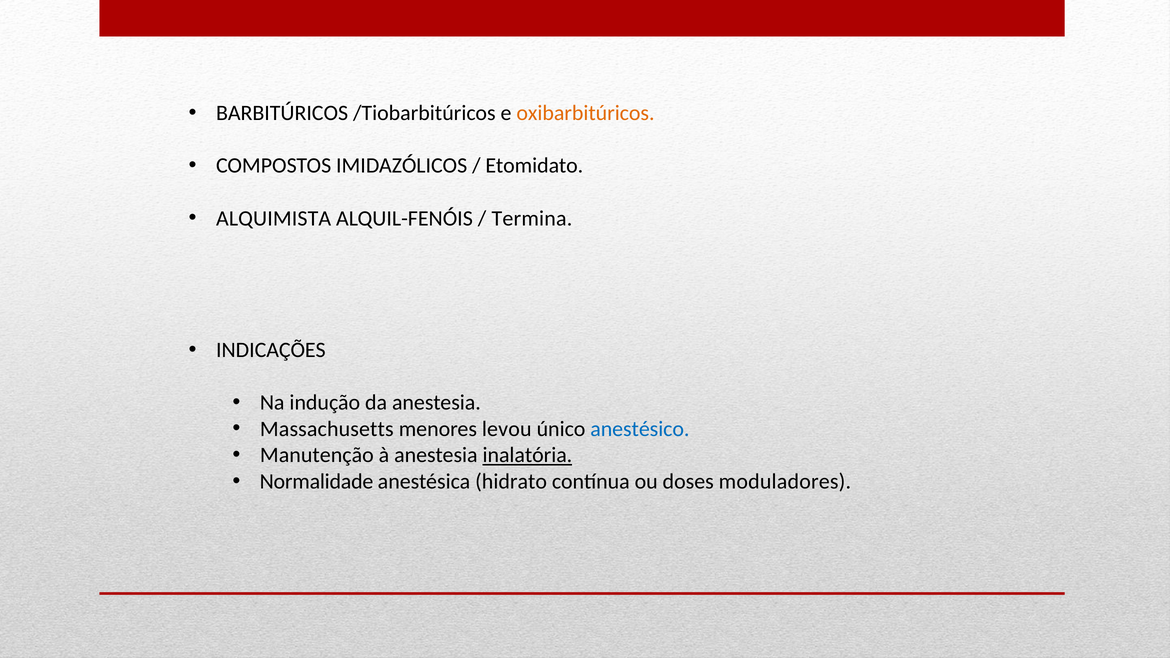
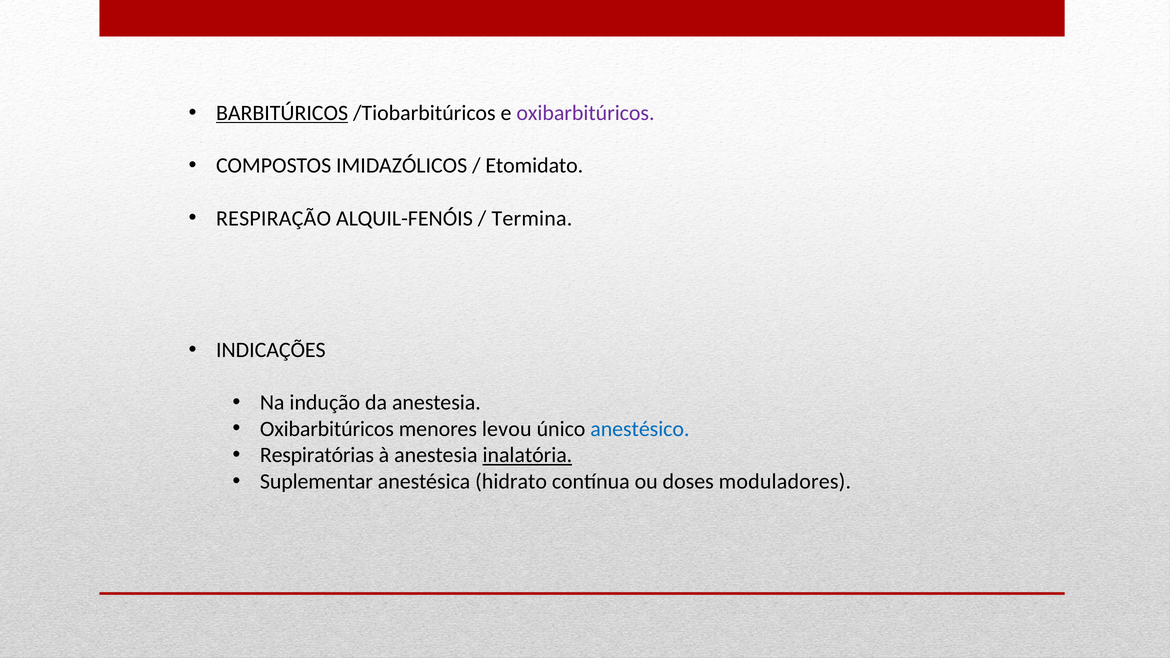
BARBITÚRICOS underline: none -> present
oxibarbitúricos at (586, 113) colour: orange -> purple
ALQUIMISTA: ALQUIMISTA -> RESPIRAÇÃO
Massachusetts at (327, 429): Massachusetts -> Oxibarbitúricos
Manutenção: Manutenção -> Respiratórias
Normalidade: Normalidade -> Suplementar
